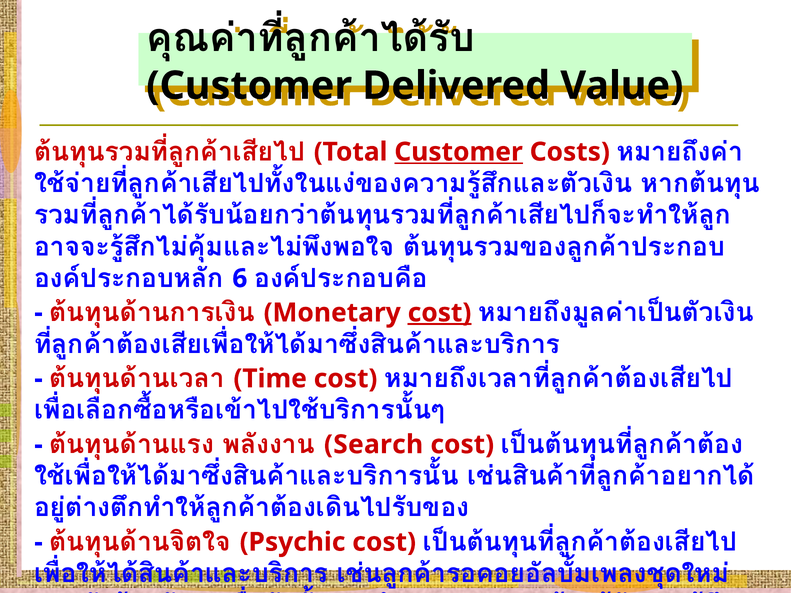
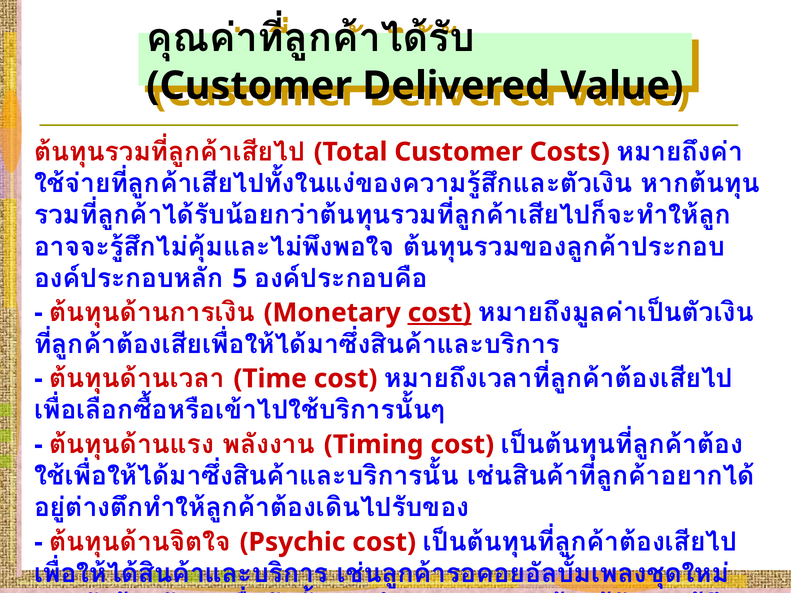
Customer at (459, 152) underline: present -> none
6: 6 -> 5
Search: Search -> Timing
